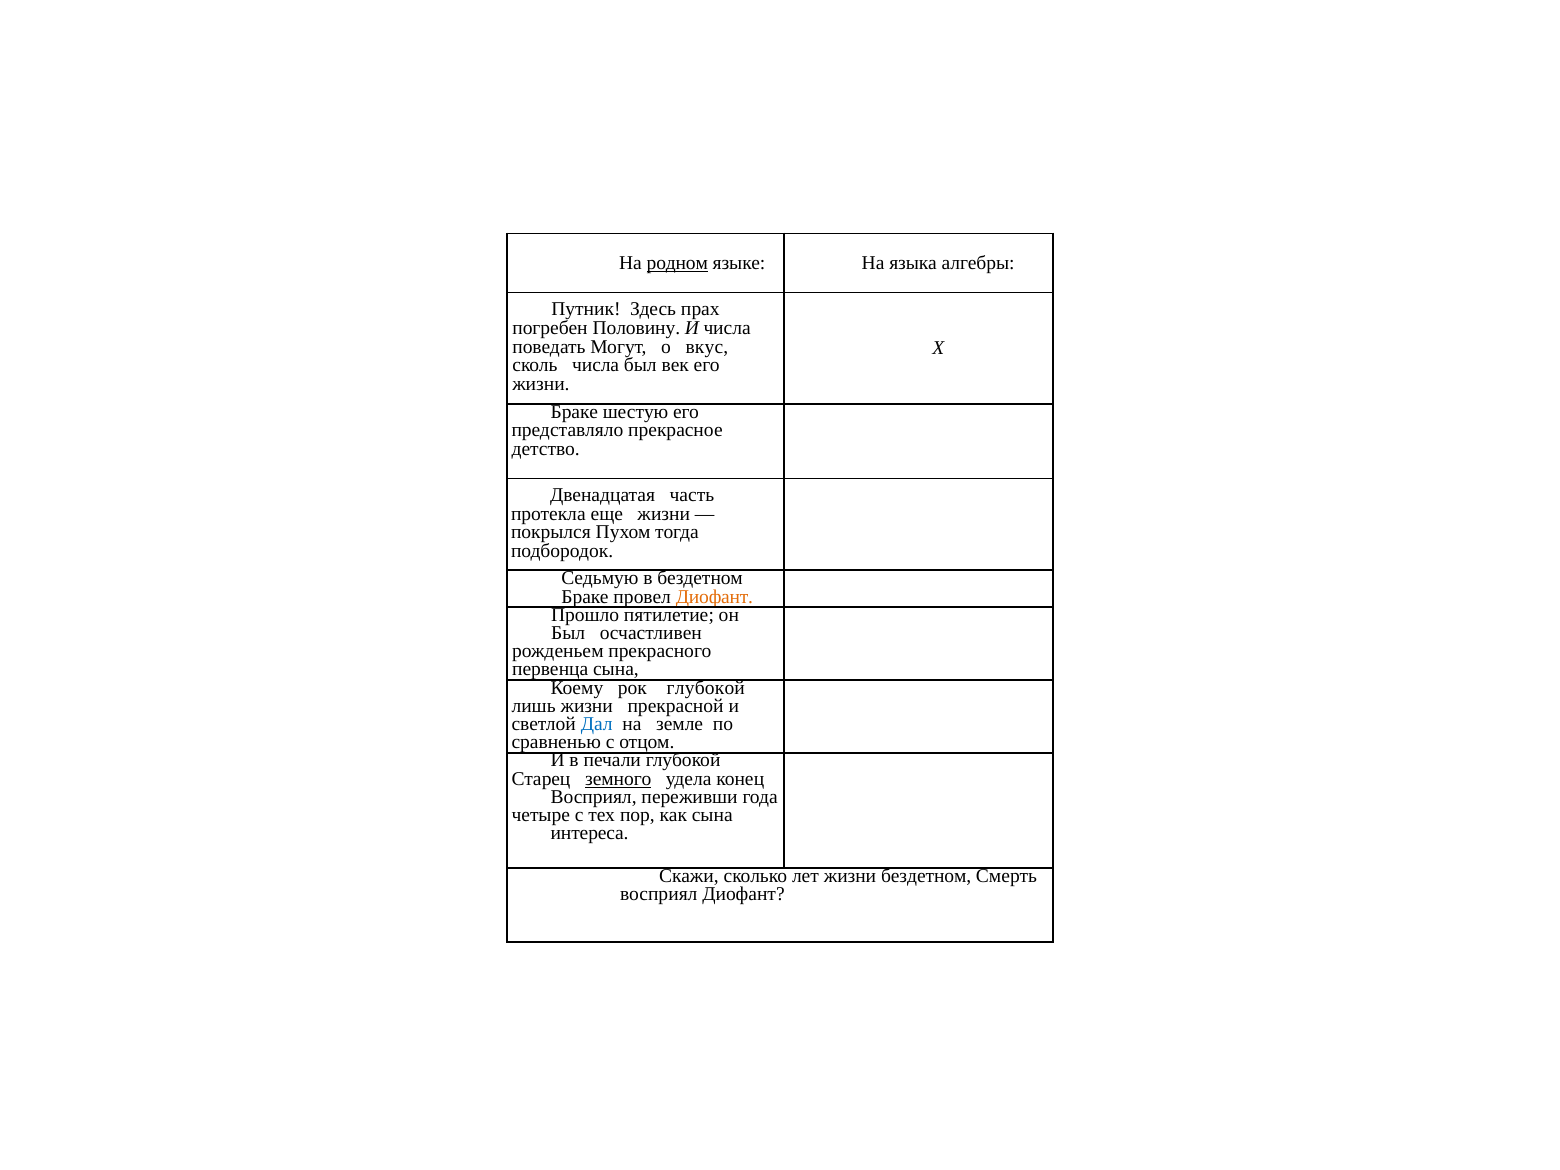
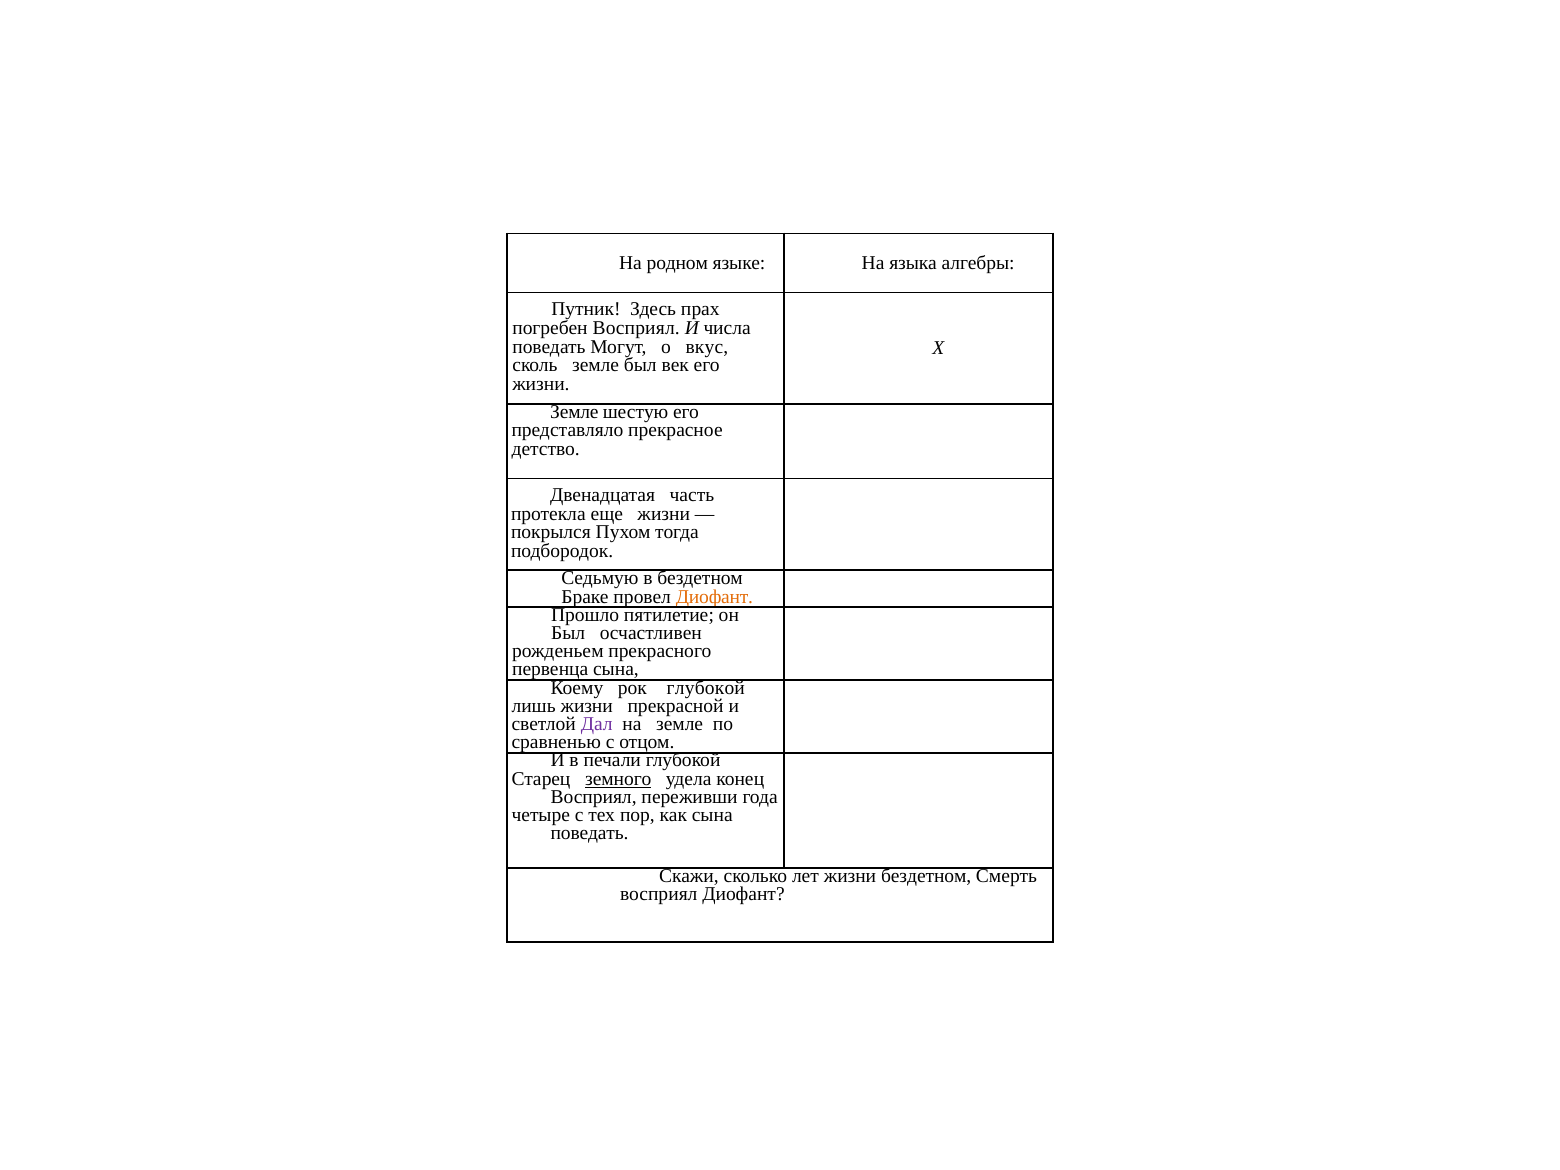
родном underline: present -> none
погребен Половину: Половину -> Восприял
сколь числа: числа -> земле
Браке at (574, 412): Браке -> Земле
Дал colour: blue -> purple
интереса at (590, 833): интереса -> поведать
